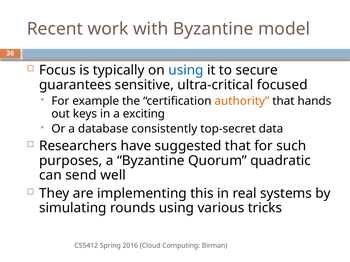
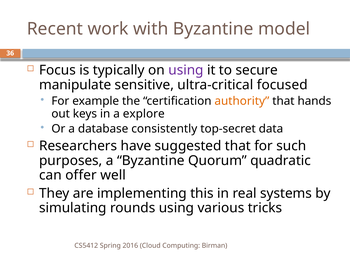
using at (186, 70) colour: blue -> purple
guarantees: guarantees -> manipulate
exciting: exciting -> explore
send: send -> offer
